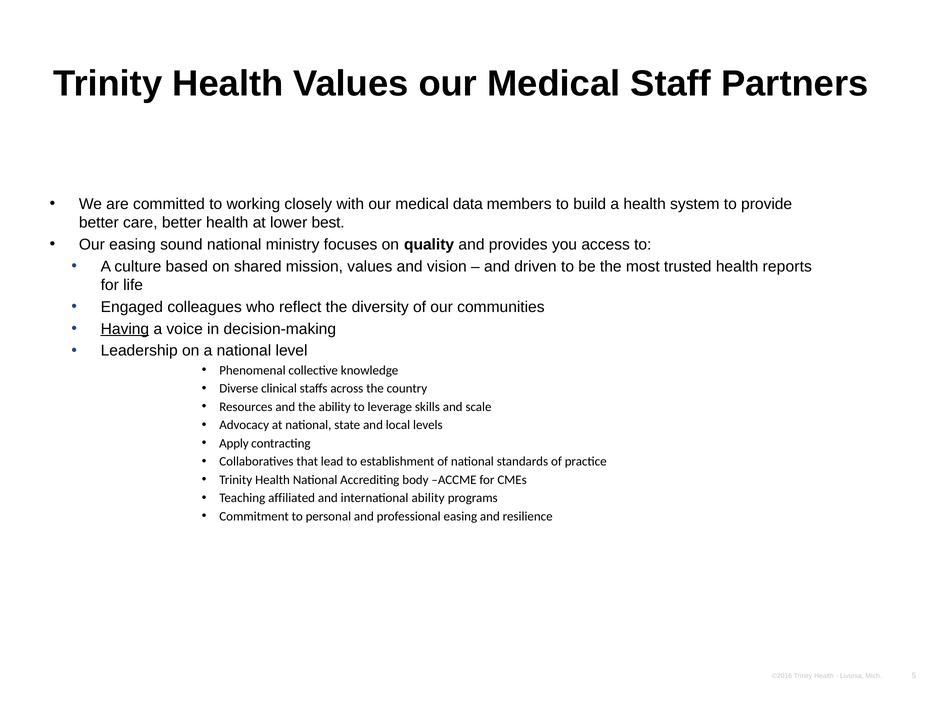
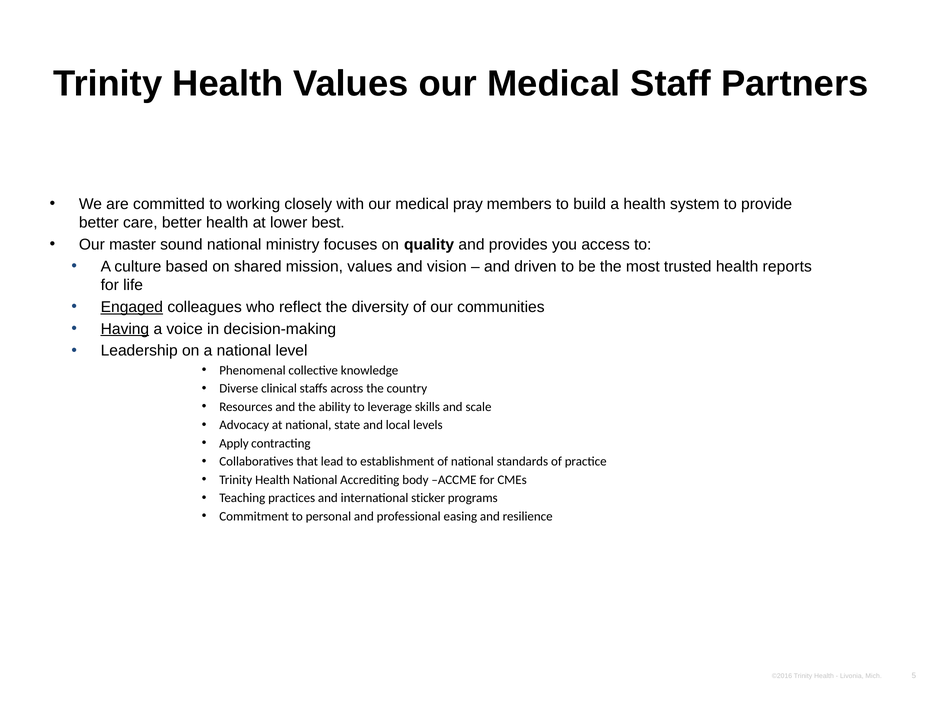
data: data -> pray
Our easing: easing -> master
Engaged underline: none -> present
affiliated: affiliated -> practices
international ability: ability -> sticker
